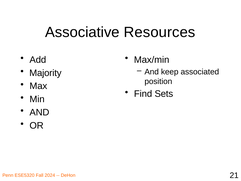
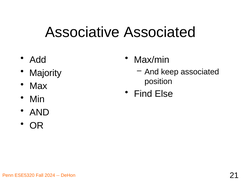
Associative Resources: Resources -> Associated
Sets: Sets -> Else
